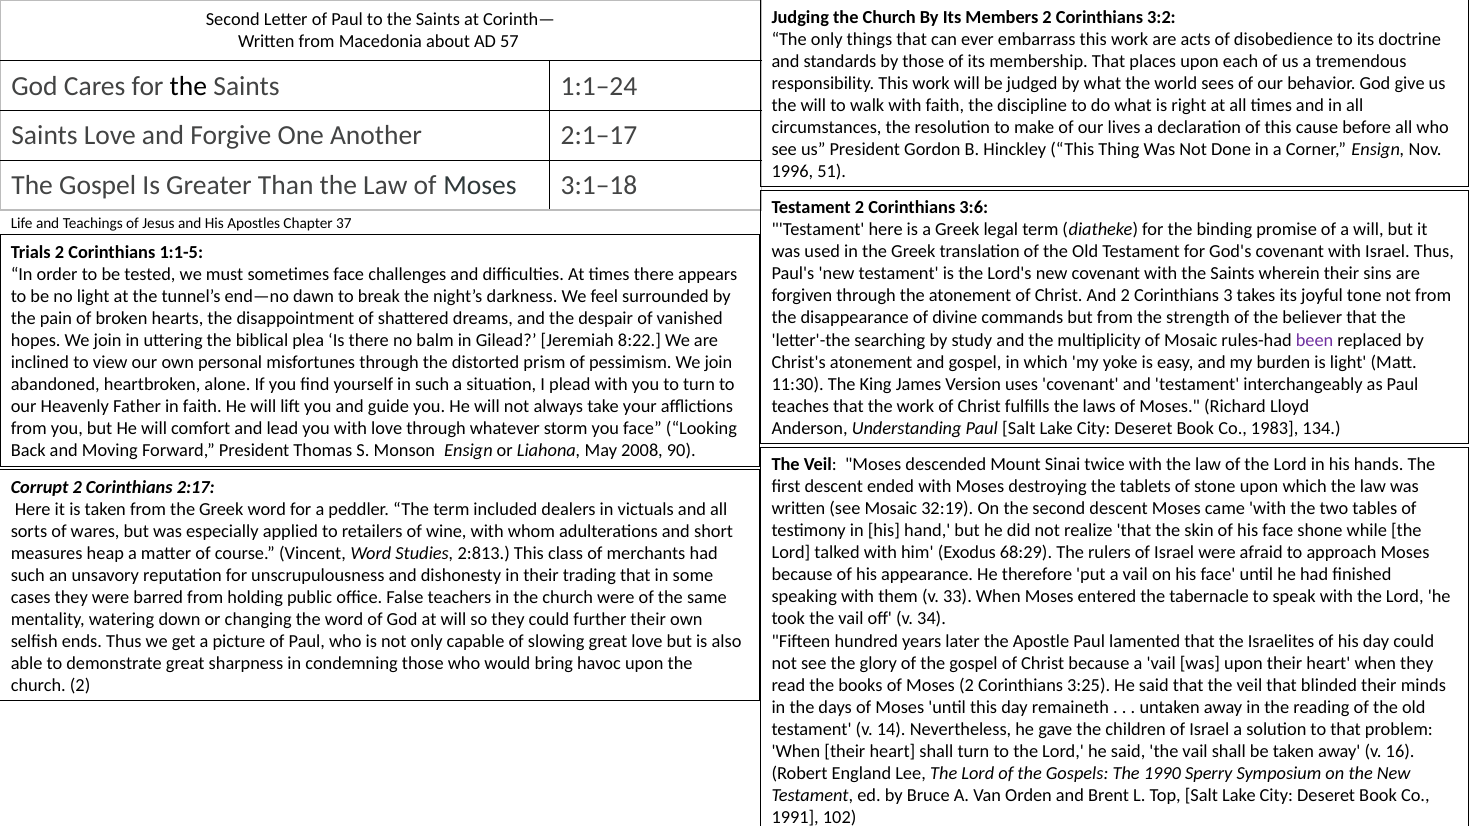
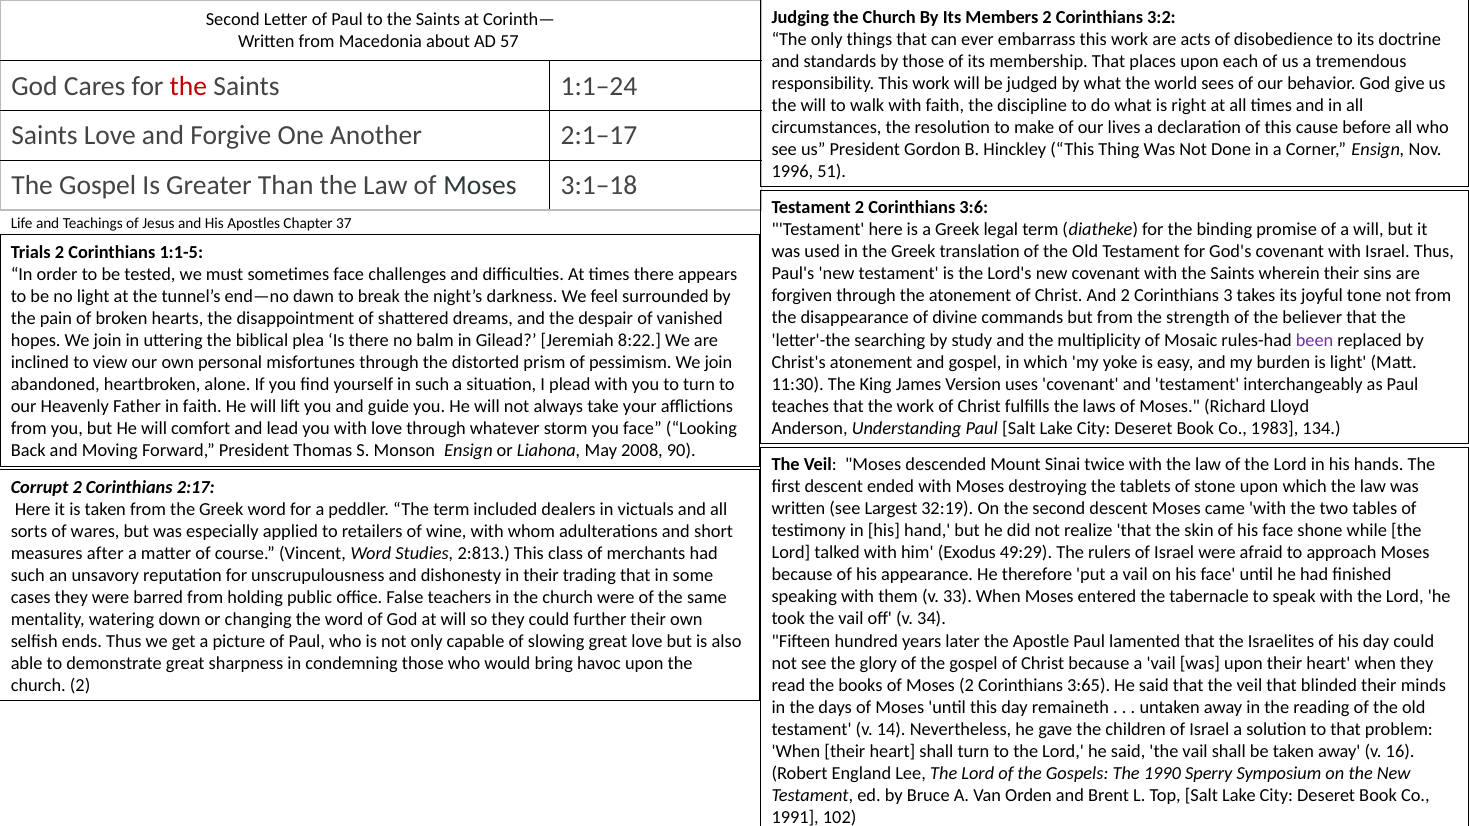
the at (188, 86) colour: black -> red
see Mosaic: Mosaic -> Largest
68:29: 68:29 -> 49:29
heap: heap -> after
3:25: 3:25 -> 3:65
